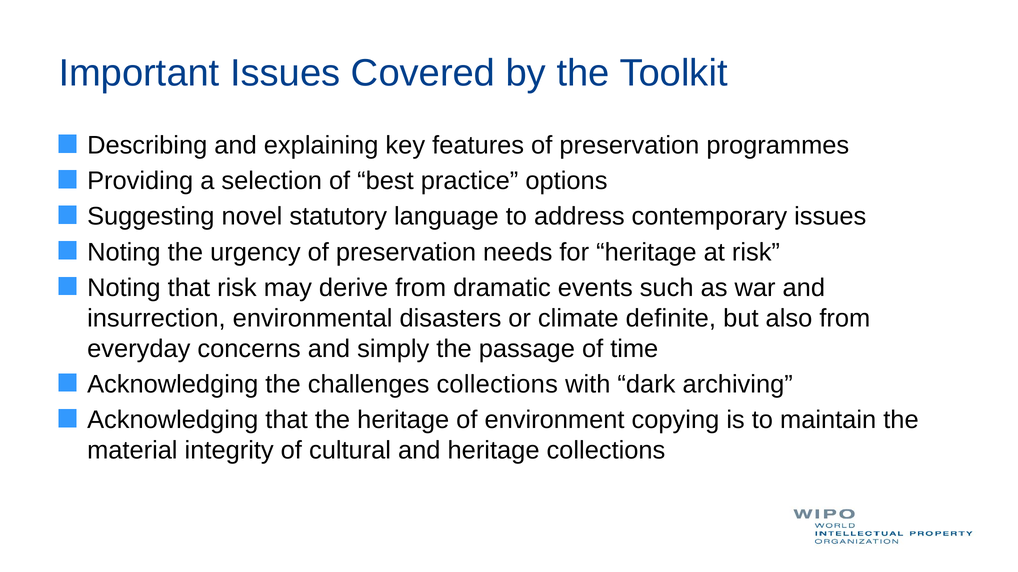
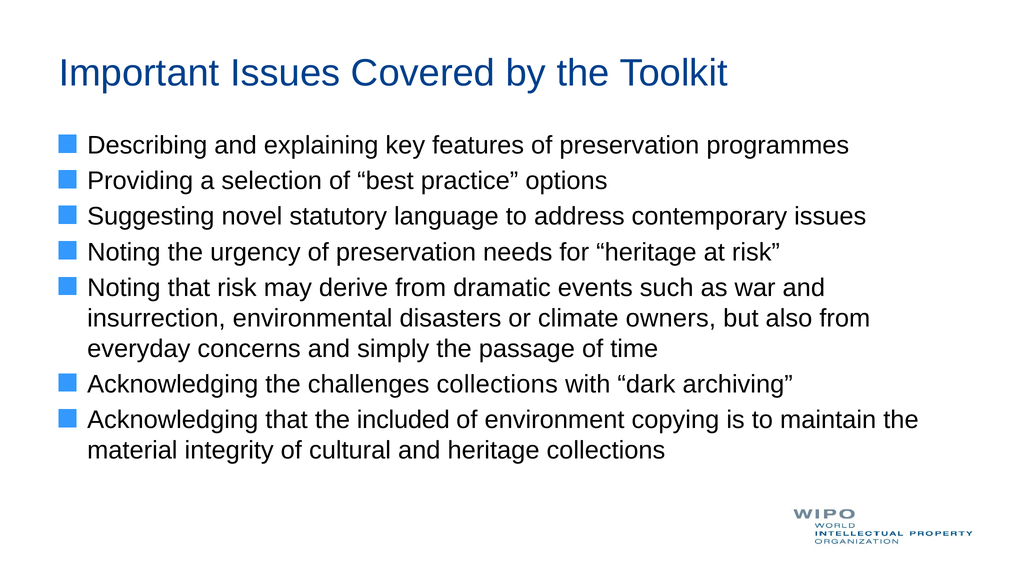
definite: definite -> owners
the heritage: heritage -> included
